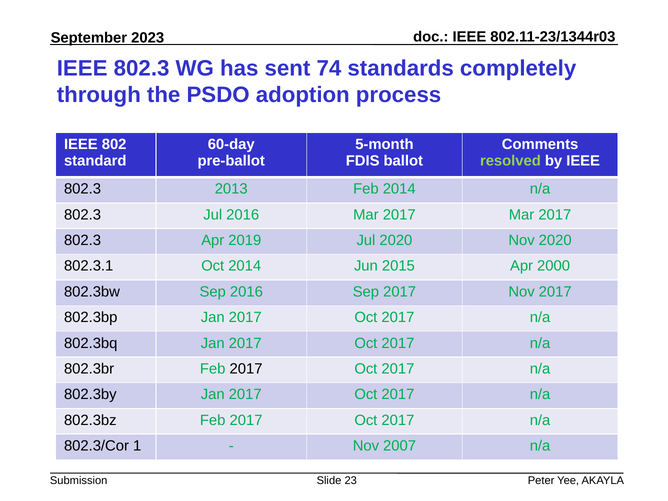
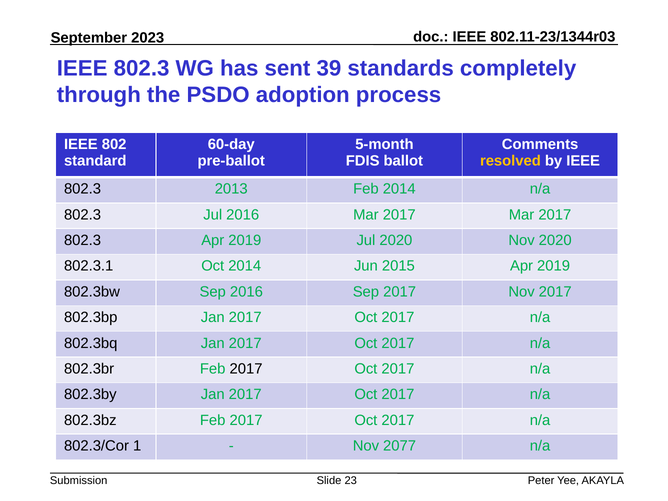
74: 74 -> 39
resolved colour: light green -> yellow
2015 Apr 2000: 2000 -> 2019
2007: 2007 -> 2077
